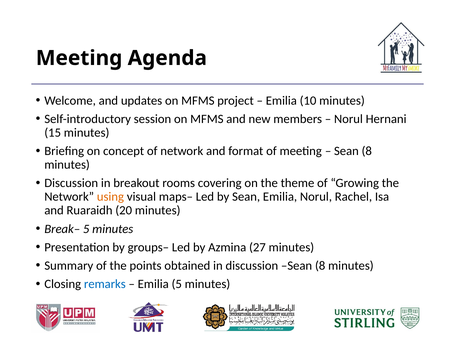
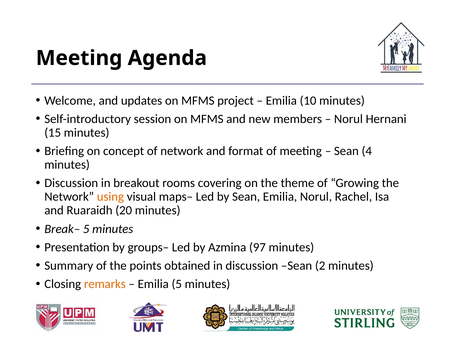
8 at (367, 151): 8 -> 4
27: 27 -> 97
discussion Sean 8: 8 -> 2
remarks colour: blue -> orange
